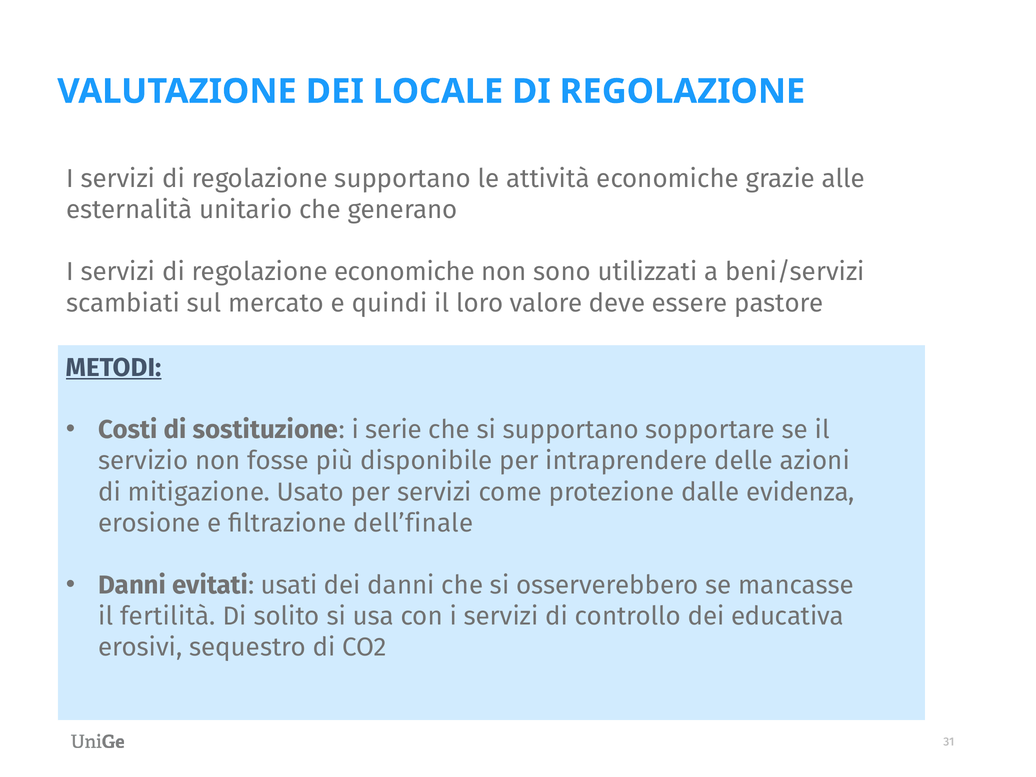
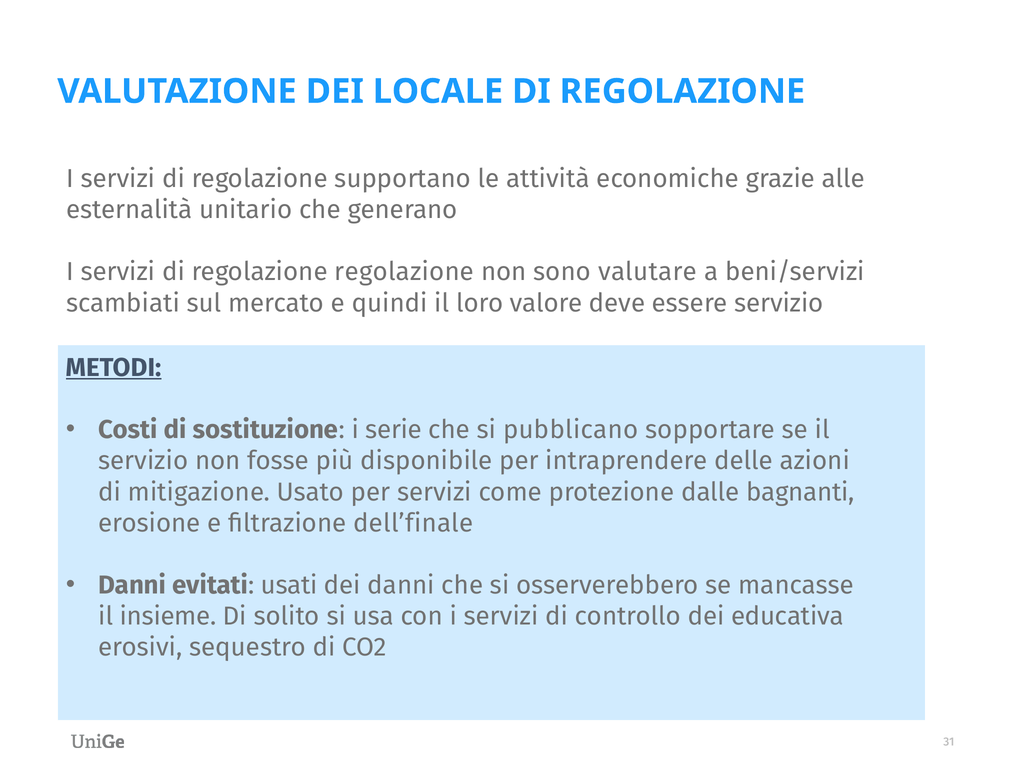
regolazione economiche: economiche -> regolazione
utilizzati: utilizzati -> valutare
essere pastore: pastore -> servizio
si supportano: supportano -> pubblicano
evidenza: evidenza -> bagnanti
fertilità: fertilità -> insieme
